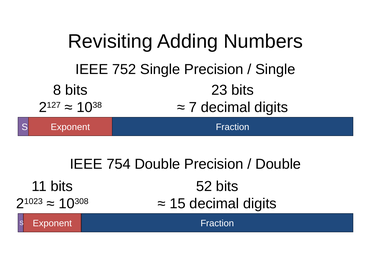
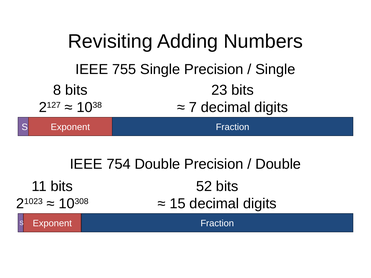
752: 752 -> 755
